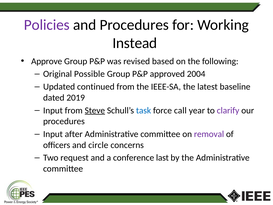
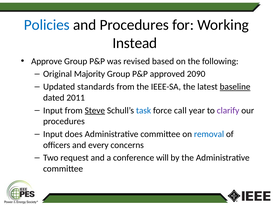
Policies colour: purple -> blue
Possible: Possible -> Majority
2004: 2004 -> 2090
continued: continued -> standards
baseline underline: none -> present
2019: 2019 -> 2011
after: after -> does
removal colour: purple -> blue
circle: circle -> every
last: last -> will
